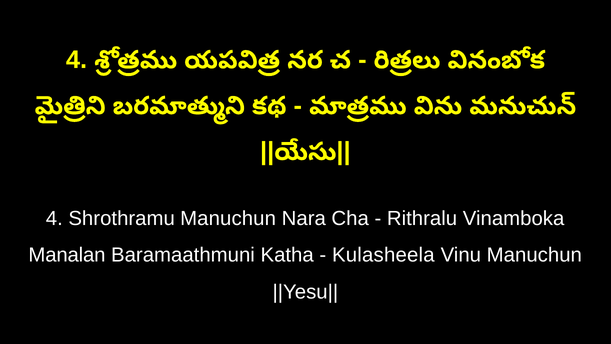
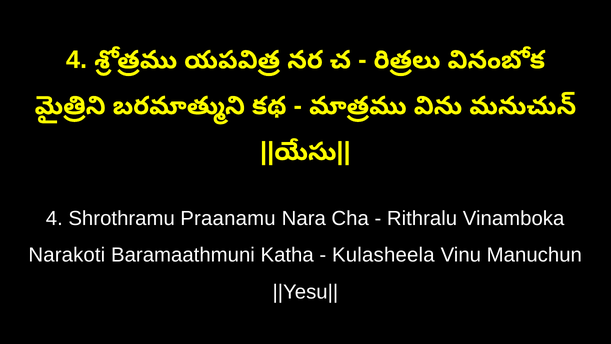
Shrothramu Manuchun: Manuchun -> Praanamu
Manalan: Manalan -> Narakoti
